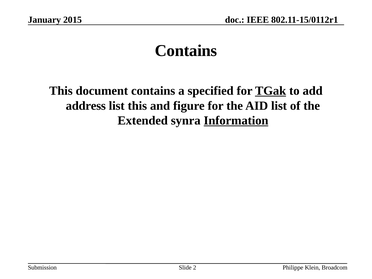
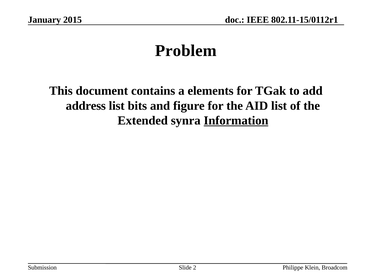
Contains at (186, 51): Contains -> Problem
specified: specified -> elements
TGak underline: present -> none
list this: this -> bits
